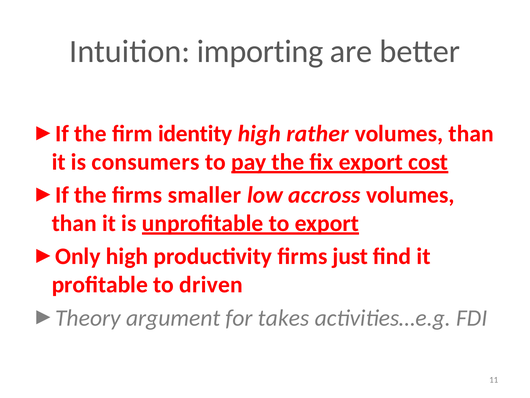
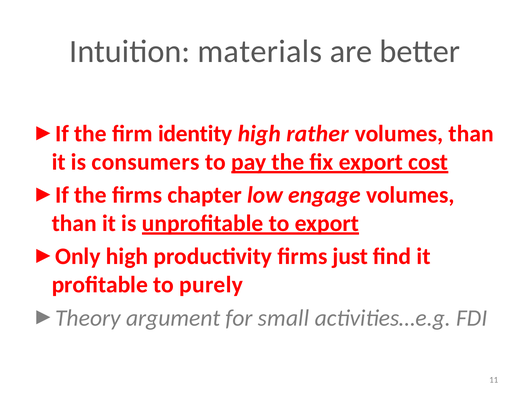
importing: importing -> materials
smaller: smaller -> chapter
accross: accross -> engage
driven: driven -> purely
takes: takes -> small
